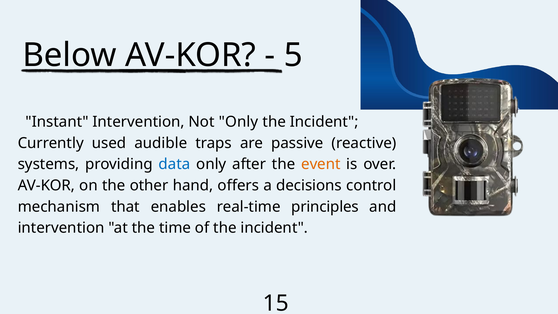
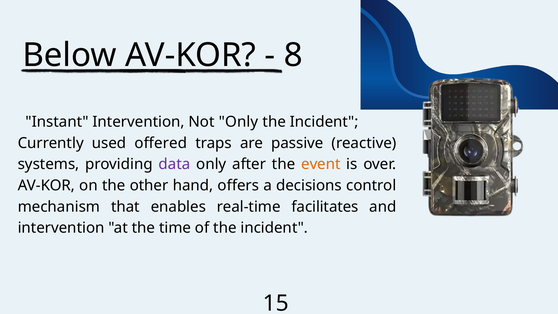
5: 5 -> 8
audible: audible -> offered
data colour: blue -> purple
principles: principles -> facilitates
